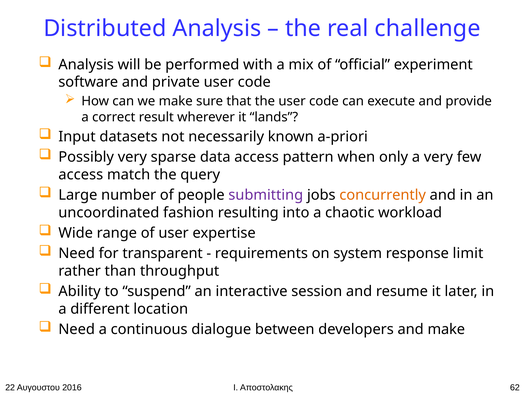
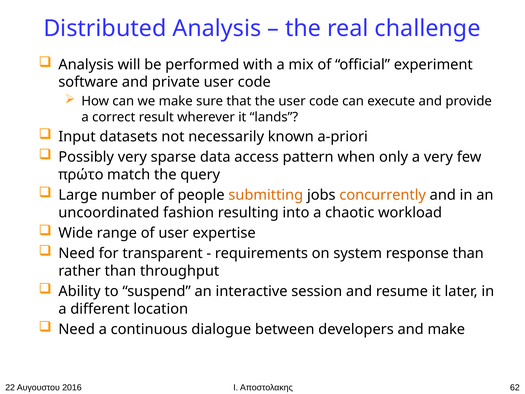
access at (81, 175): access -> πρώτο
submitting colour: purple -> orange
response limit: limit -> than
